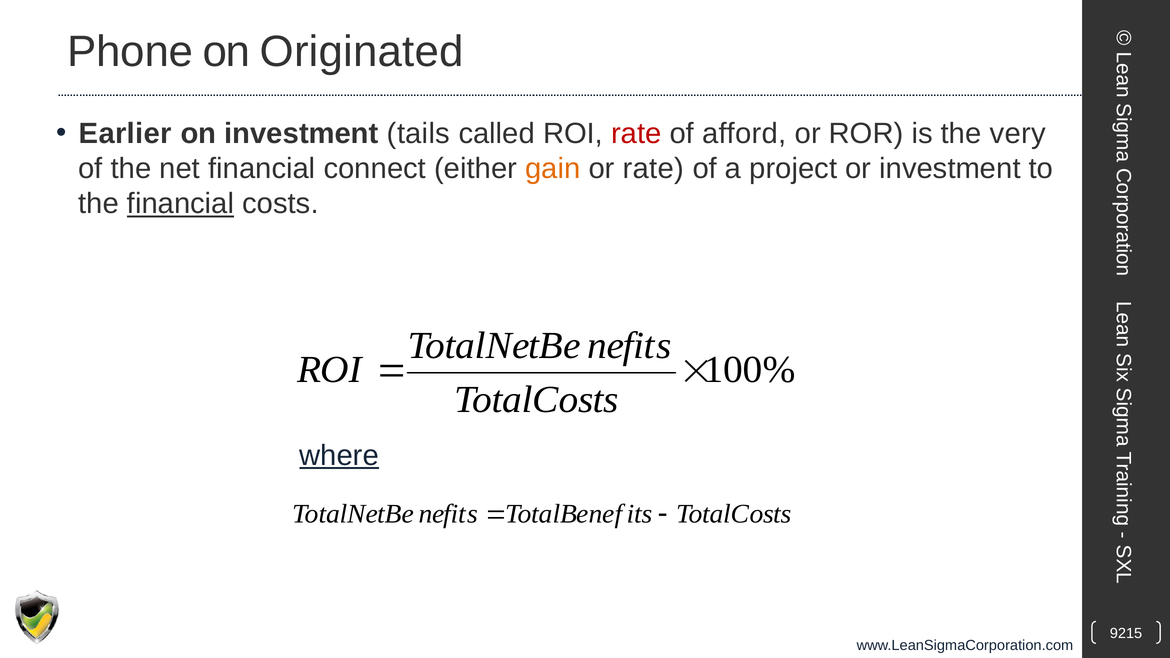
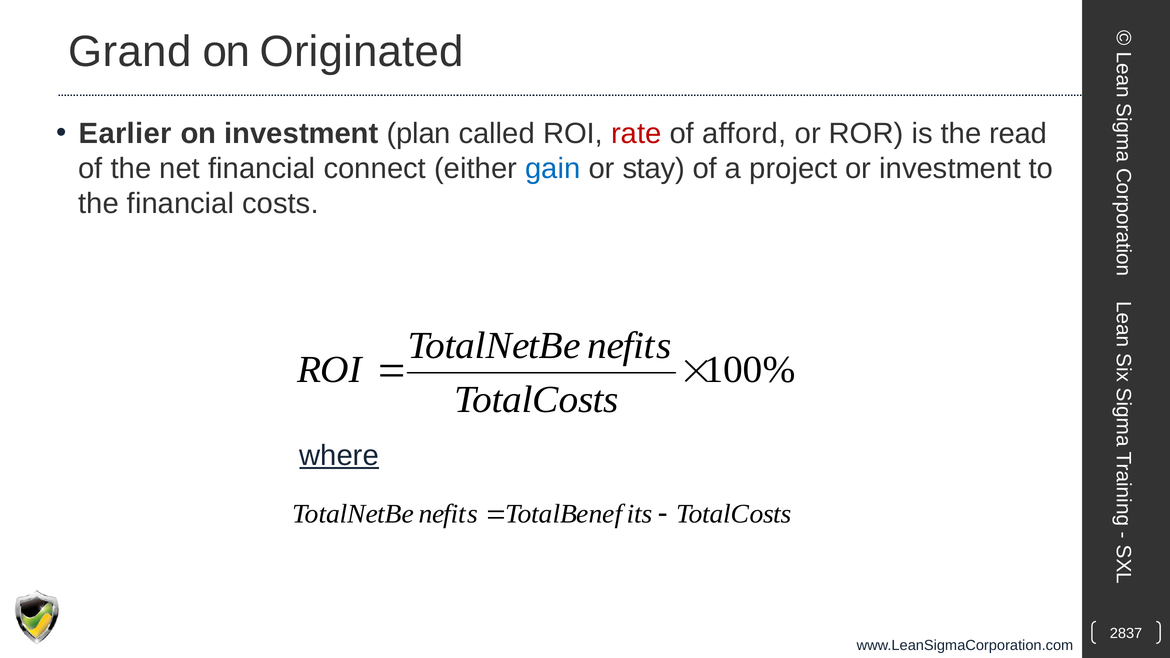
Phone: Phone -> Grand
tails: tails -> plan
very: very -> read
gain colour: orange -> blue
or rate: rate -> stay
financial at (181, 204) underline: present -> none
9215: 9215 -> 2837
